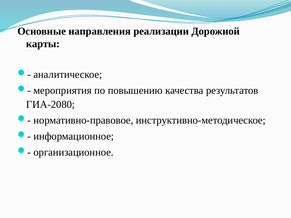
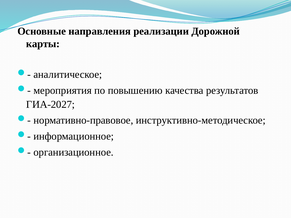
ГИА-2080: ГИА-2080 -> ГИА-2027
